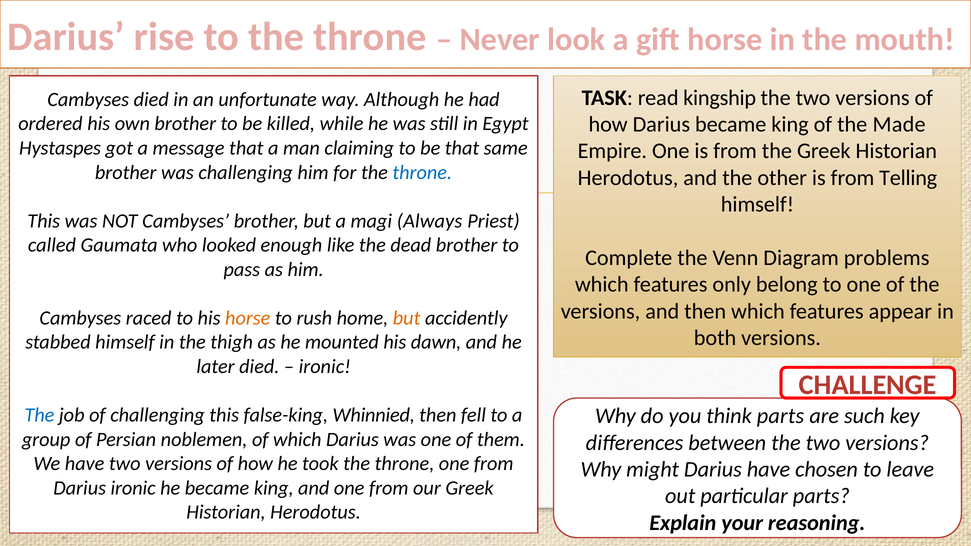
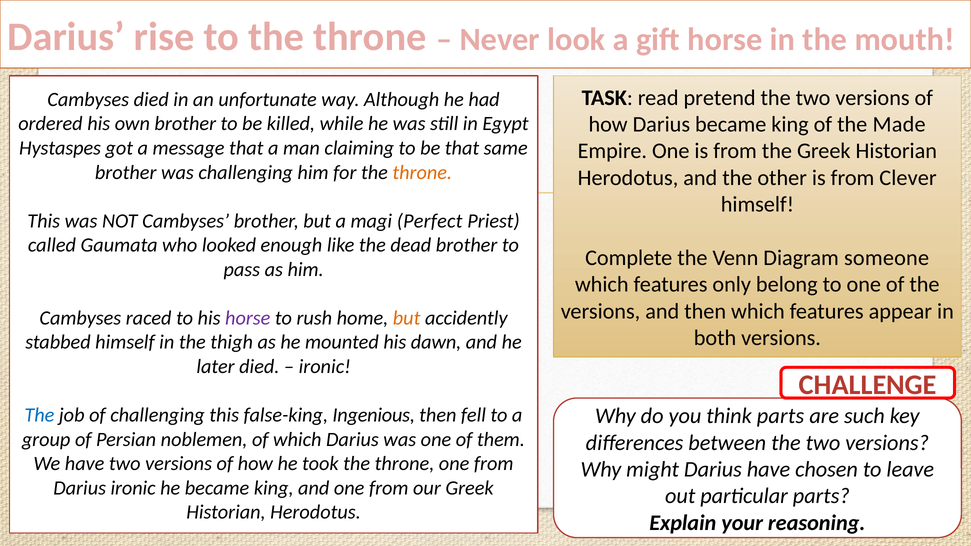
kingship: kingship -> pretend
throne at (422, 172) colour: blue -> orange
Telling: Telling -> Clever
Always: Always -> Perfect
problems: problems -> someone
horse at (248, 318) colour: orange -> purple
Whinnied: Whinnied -> Ingenious
